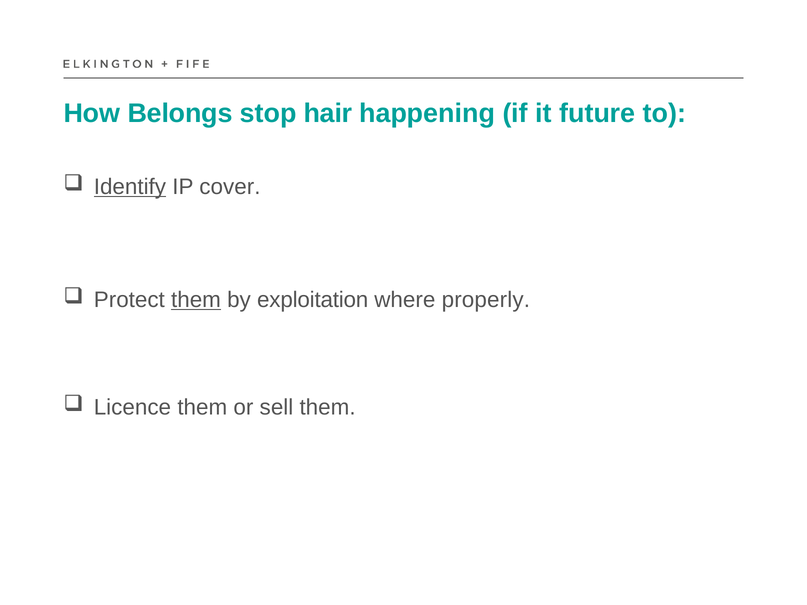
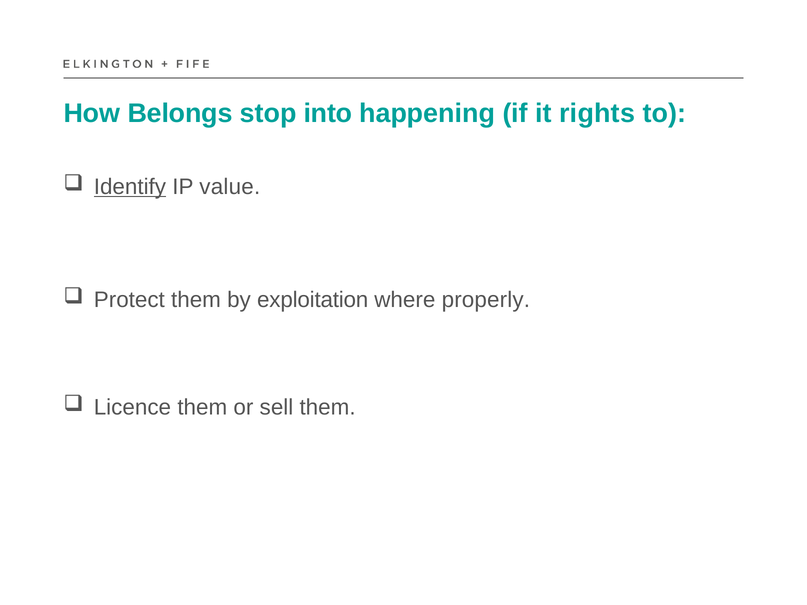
hair: hair -> into
future: future -> rights
cover: cover -> value
them at (196, 300) underline: present -> none
